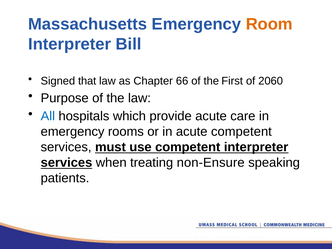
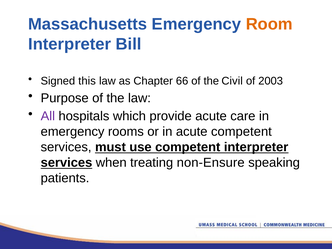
that: that -> this
First: First -> Civil
2060: 2060 -> 2003
All colour: blue -> purple
